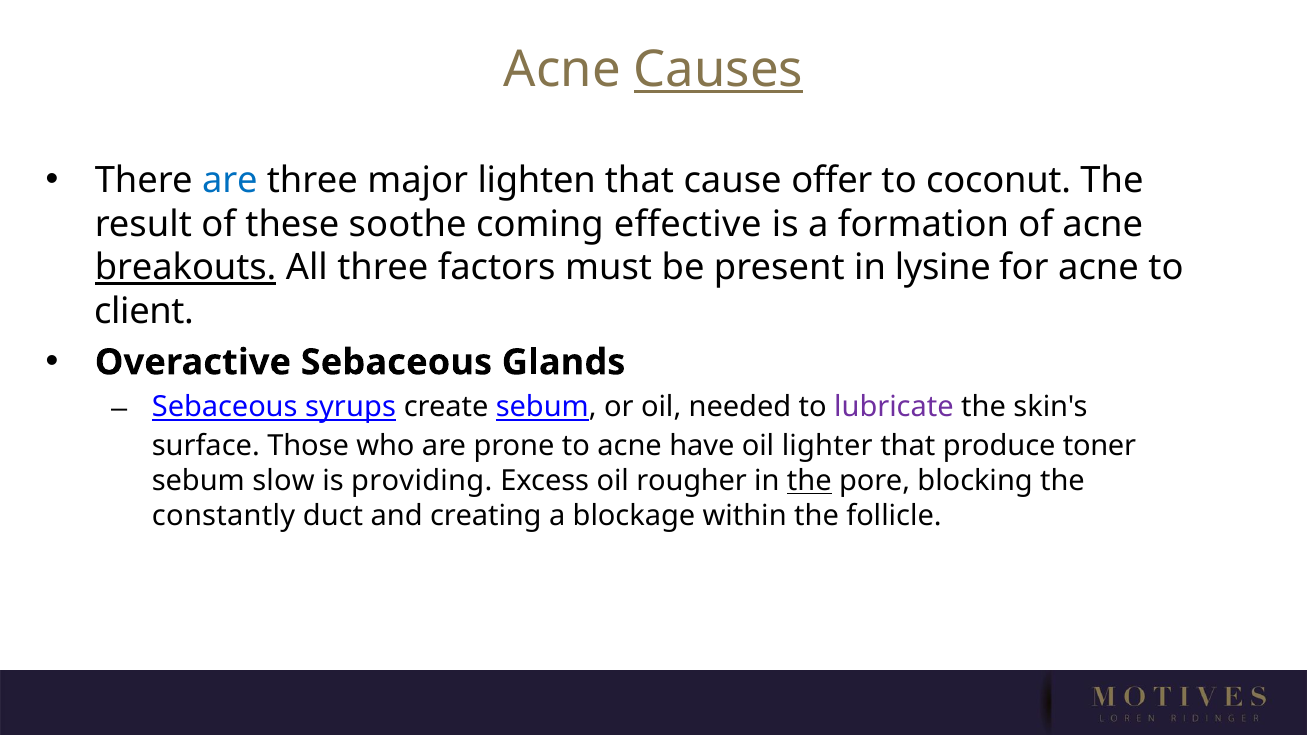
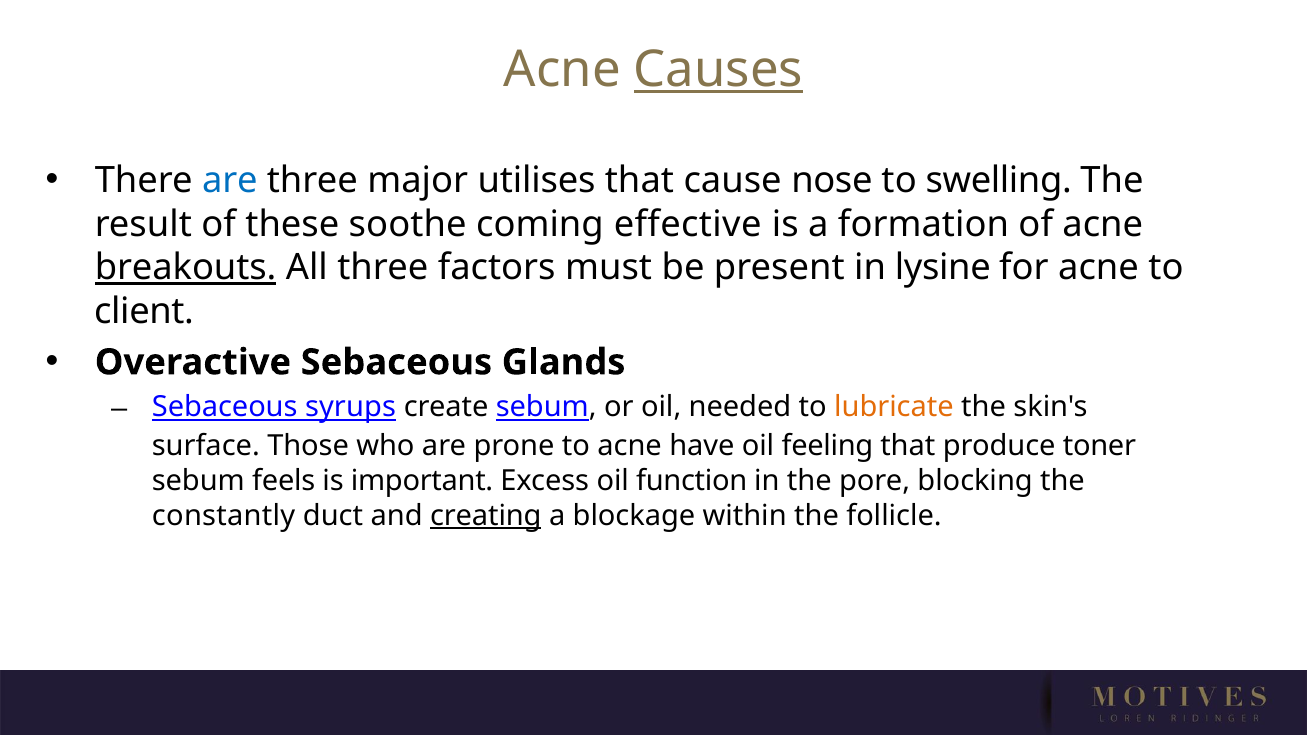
lighten: lighten -> utilises
offer: offer -> nose
coconut: coconut -> swelling
lubricate colour: purple -> orange
lighter: lighter -> feeling
slow: slow -> feels
providing: providing -> important
rougher: rougher -> function
the at (809, 481) underline: present -> none
creating underline: none -> present
